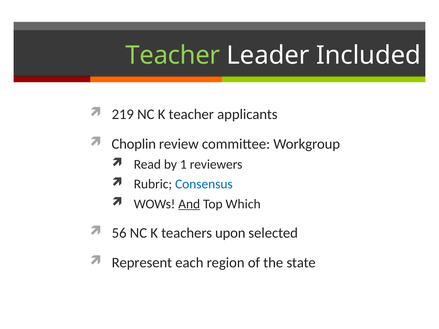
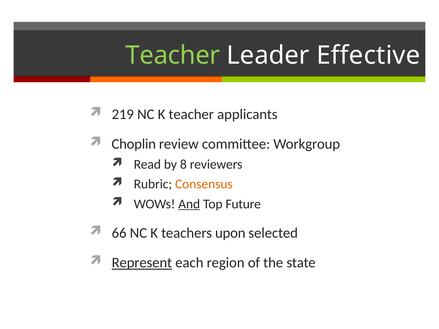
Included: Included -> Effective
1: 1 -> 8
Consensus colour: blue -> orange
Which: Which -> Future
56: 56 -> 66
Represent underline: none -> present
